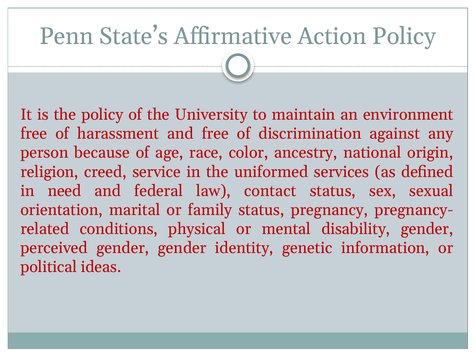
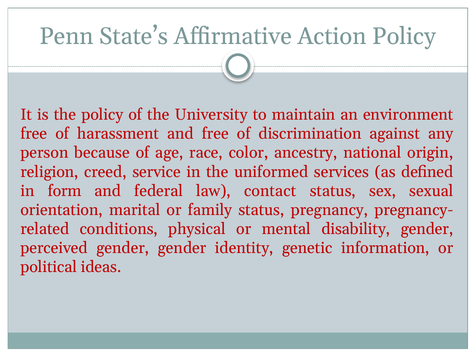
need: need -> form
